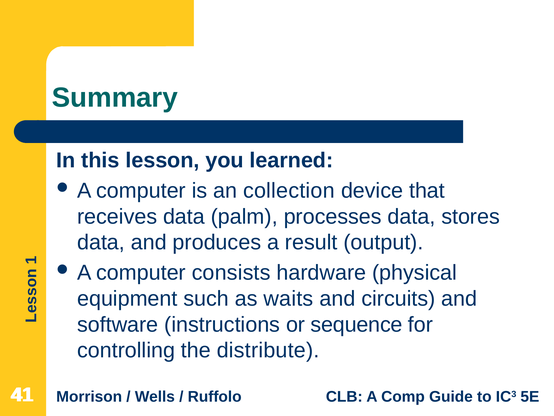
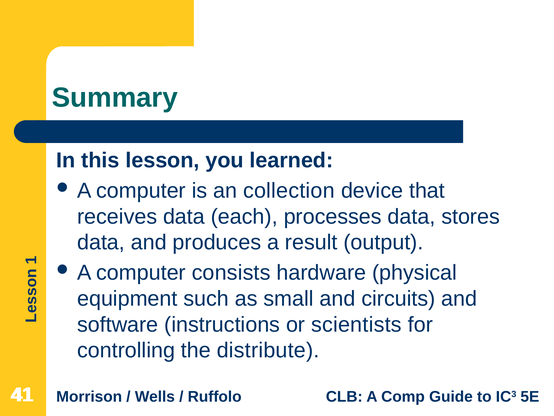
palm: palm -> each
waits: waits -> small
sequence: sequence -> scientists
